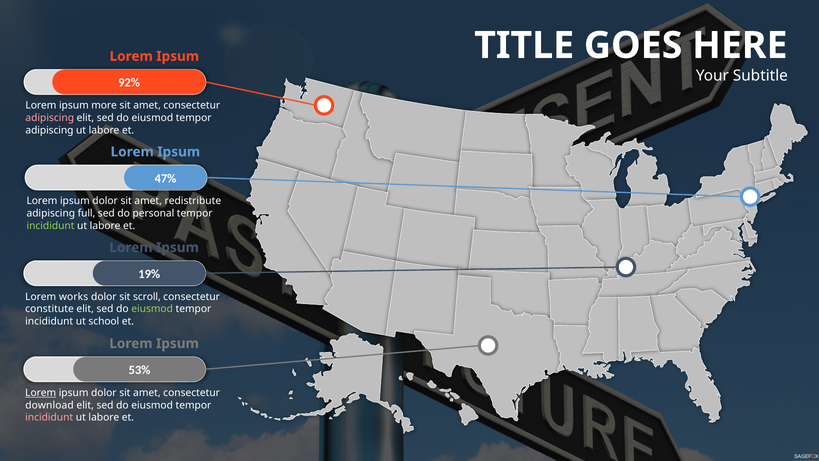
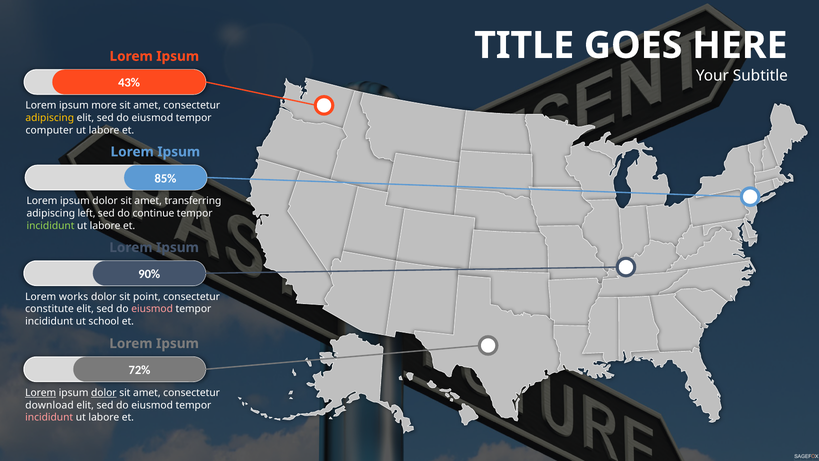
92%: 92% -> 43%
adipiscing at (50, 118) colour: pink -> yellow
adipiscing at (49, 130): adipiscing -> computer
47%: 47% -> 85%
redistribute: redistribute -> transferring
full: full -> left
personal: personal -> continue
19%: 19% -> 90%
scroll: scroll -> point
eiusmod at (152, 309) colour: light green -> pink
53%: 53% -> 72%
dolor at (104, 393) underline: none -> present
